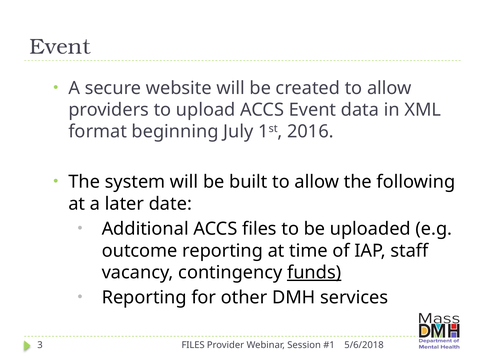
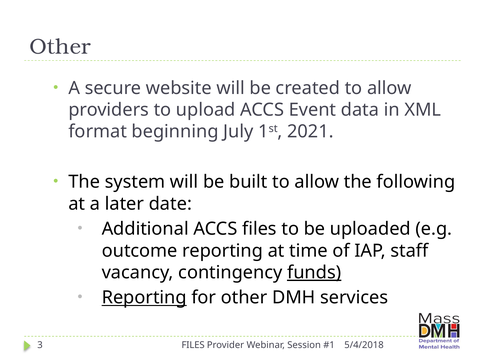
Event at (60, 47): Event -> Other
2016: 2016 -> 2021
Reporting at (144, 298) underline: none -> present
5/6/2018: 5/6/2018 -> 5/4/2018
